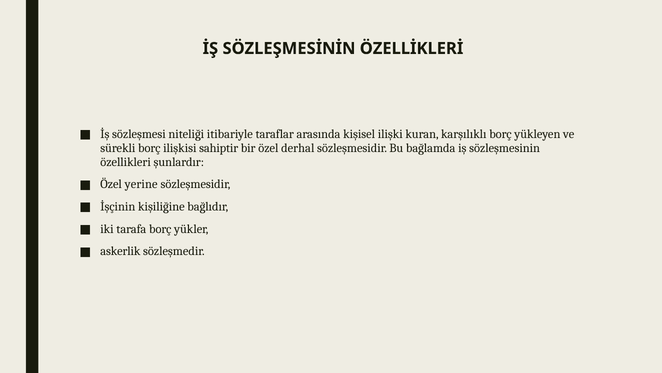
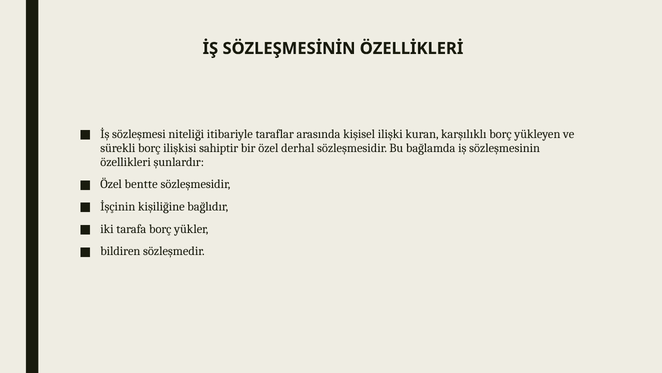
yerine: yerine -> bentte
askerlik: askerlik -> bildiren
